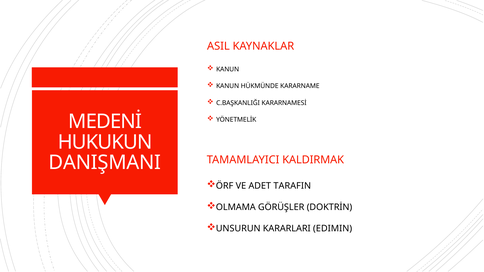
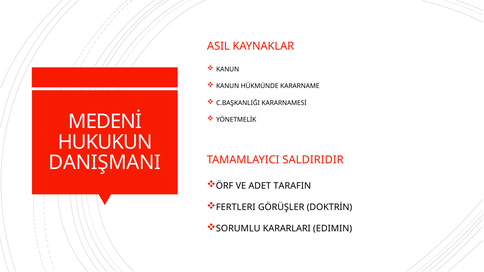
KALDIRMAK: KALDIRMAK -> SALDIRIDIR
OLMAMA: OLMAMA -> FERTLERI
UNSURUN: UNSURUN -> SORUMLU
